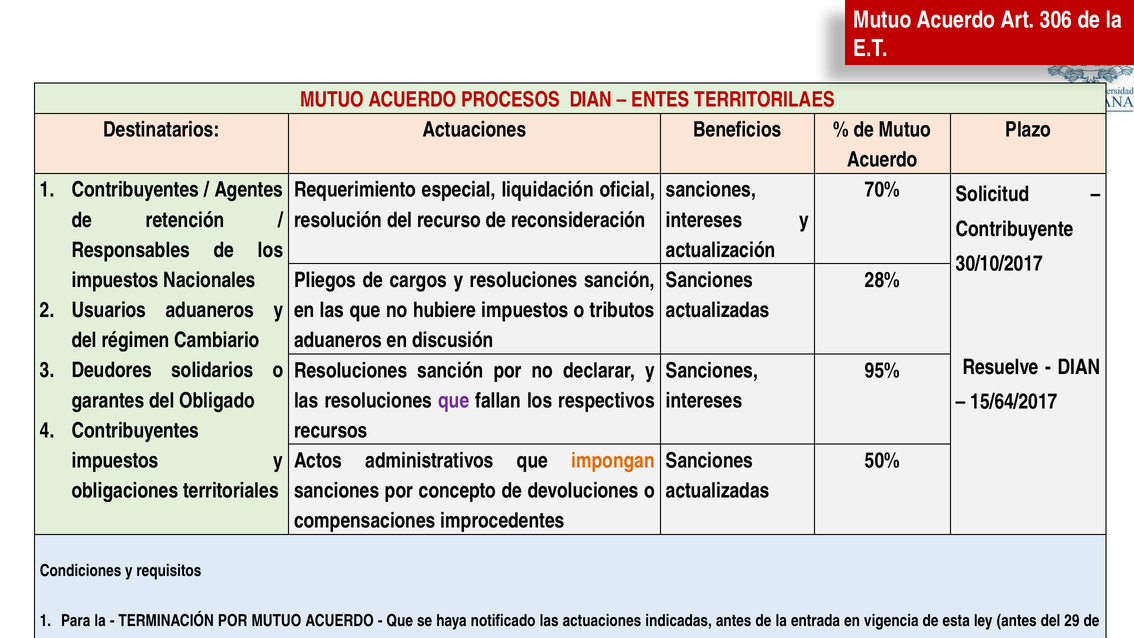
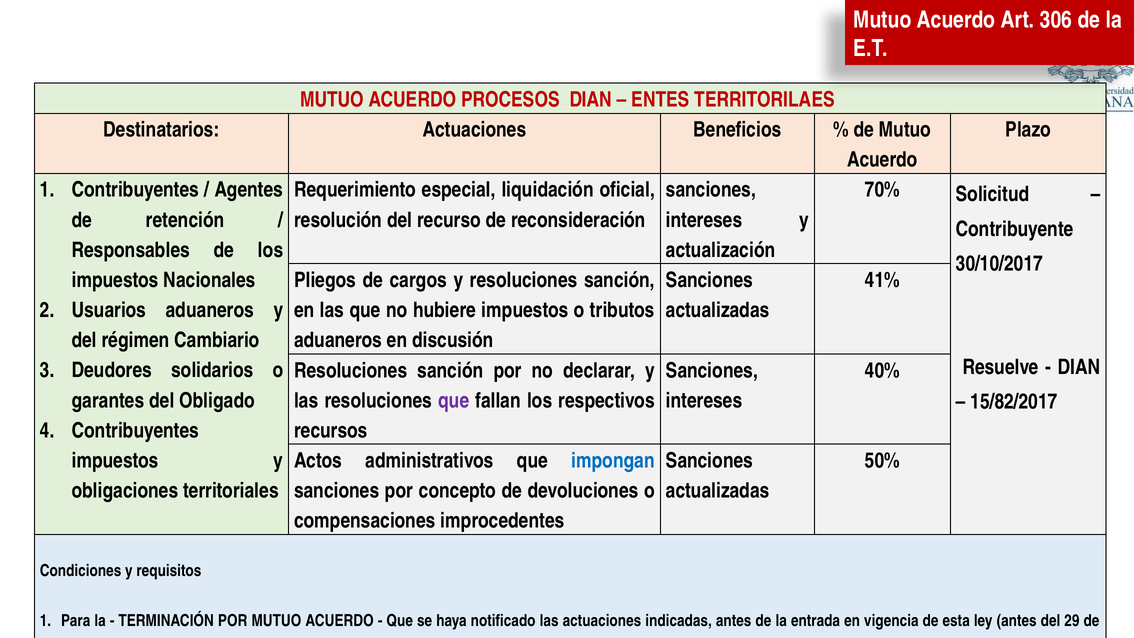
28%: 28% -> 41%
95%: 95% -> 40%
15/64/2017: 15/64/2017 -> 15/82/2017
impongan colour: orange -> blue
